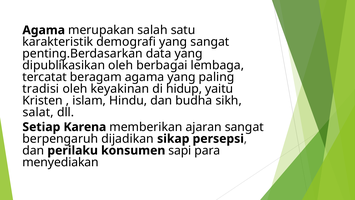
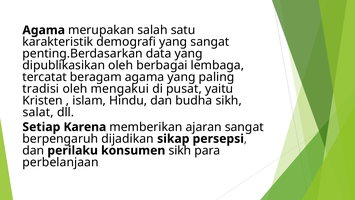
keyakinan: keyakinan -> mengakui
hidup: hidup -> pusat
konsumen sapi: sapi -> sikh
menyediakan: menyediakan -> perbelanjaan
